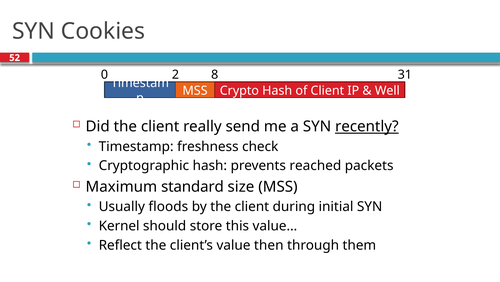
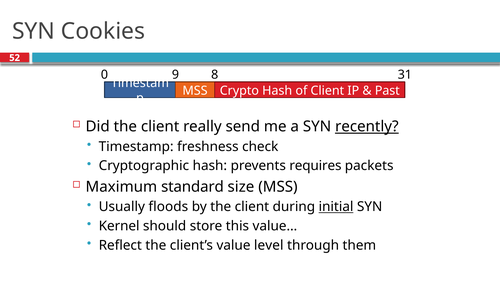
2: 2 -> 9
Well: Well -> Past
reached: reached -> requires
initial underline: none -> present
then: then -> level
